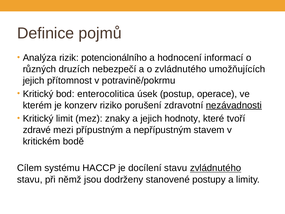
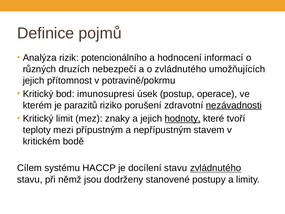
enterocolitica: enterocolitica -> imunosupresi
konzerv: konzerv -> parazitů
hodnoty underline: none -> present
zdravé: zdravé -> teploty
